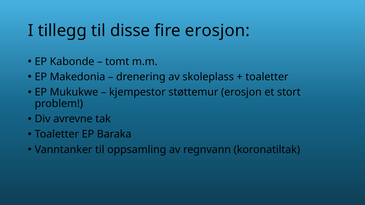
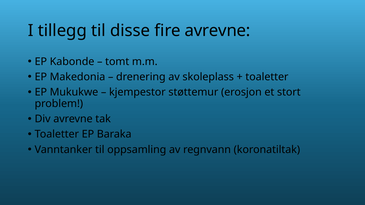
fire erosjon: erosjon -> avrevne
